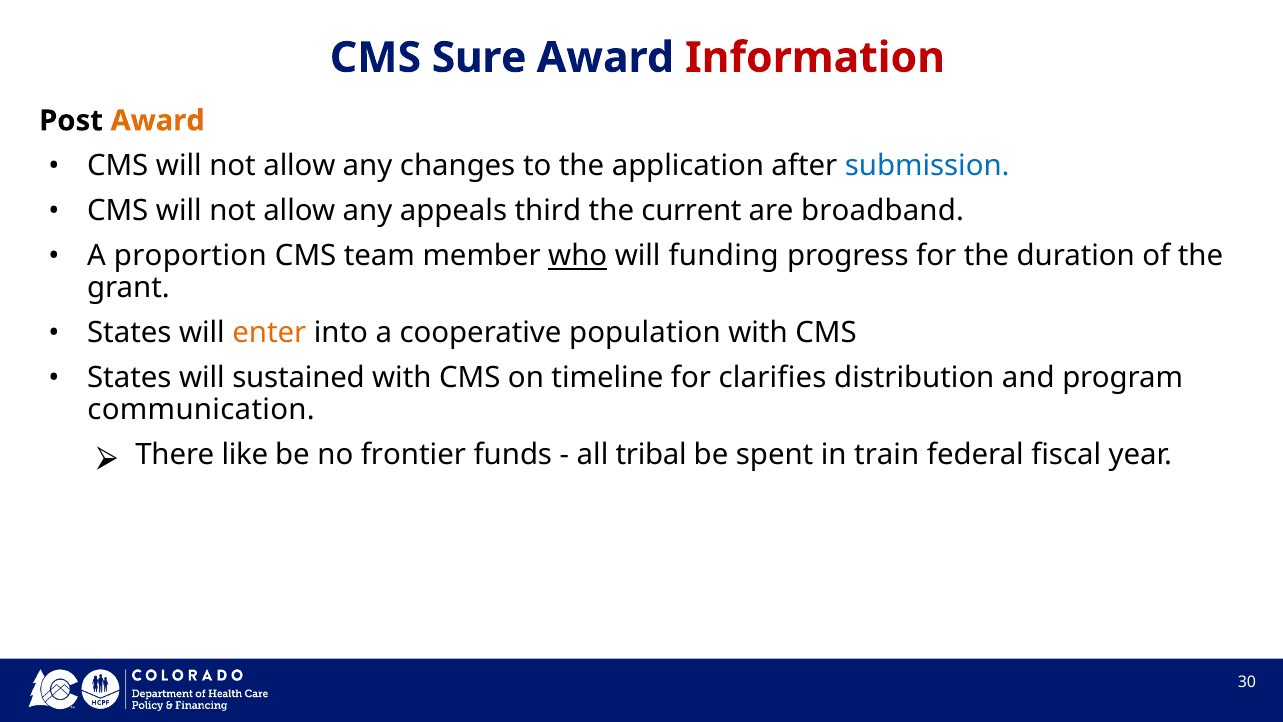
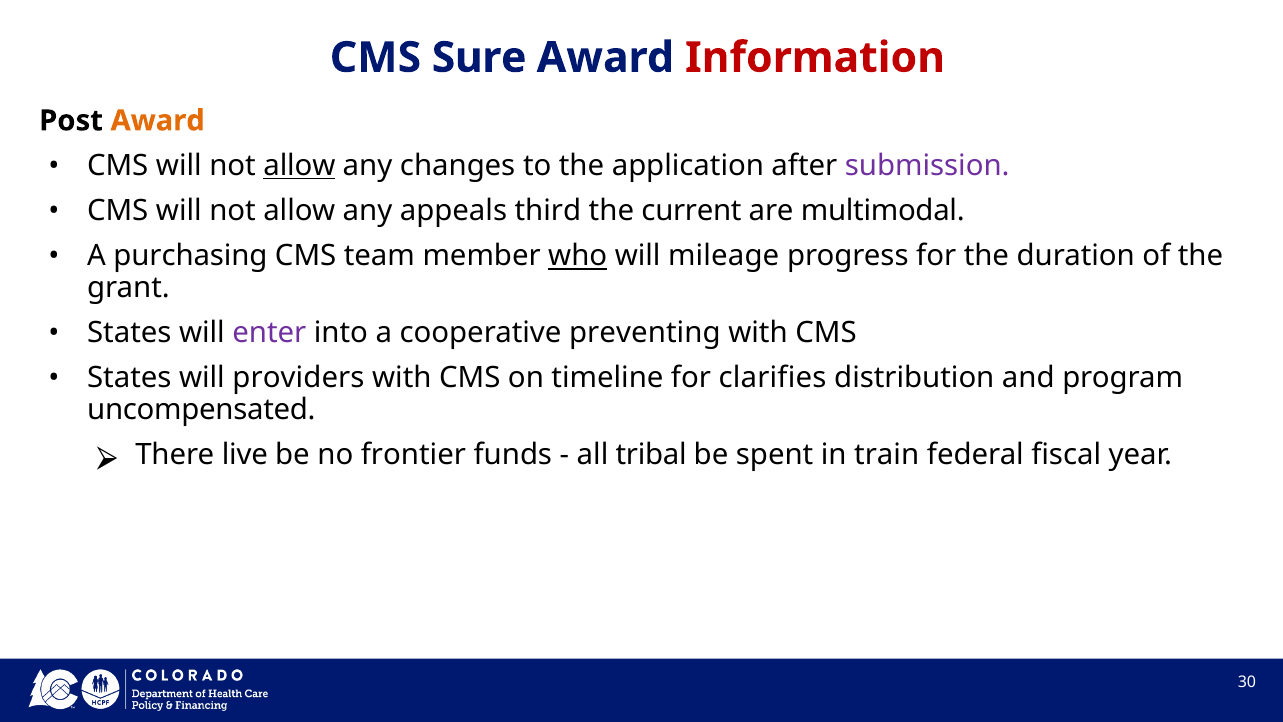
allow at (299, 166) underline: none -> present
submission colour: blue -> purple
broadband: broadband -> multimodal
proportion: proportion -> purchasing
funding: funding -> mileage
enter colour: orange -> purple
population: population -> preventing
sustained: sustained -> providers
communication: communication -> uncompensated
like: like -> live
